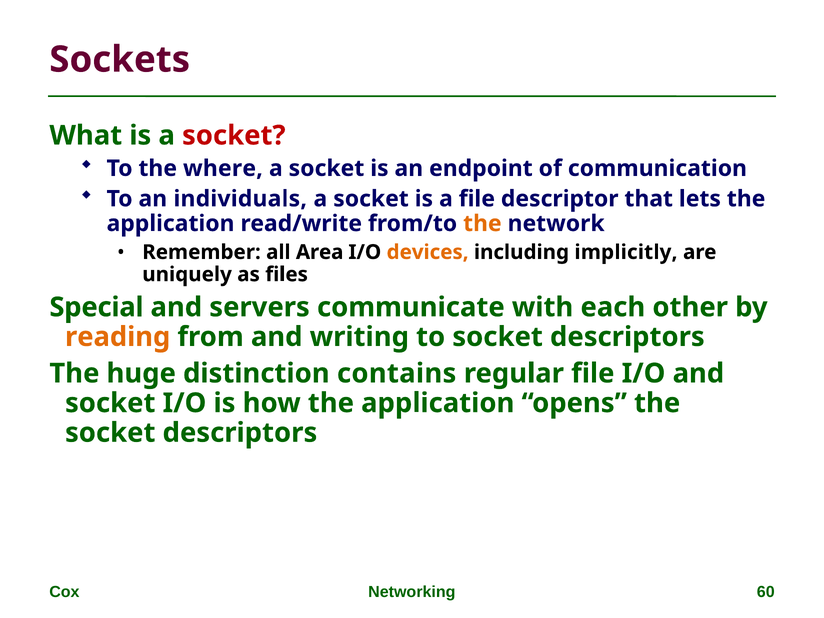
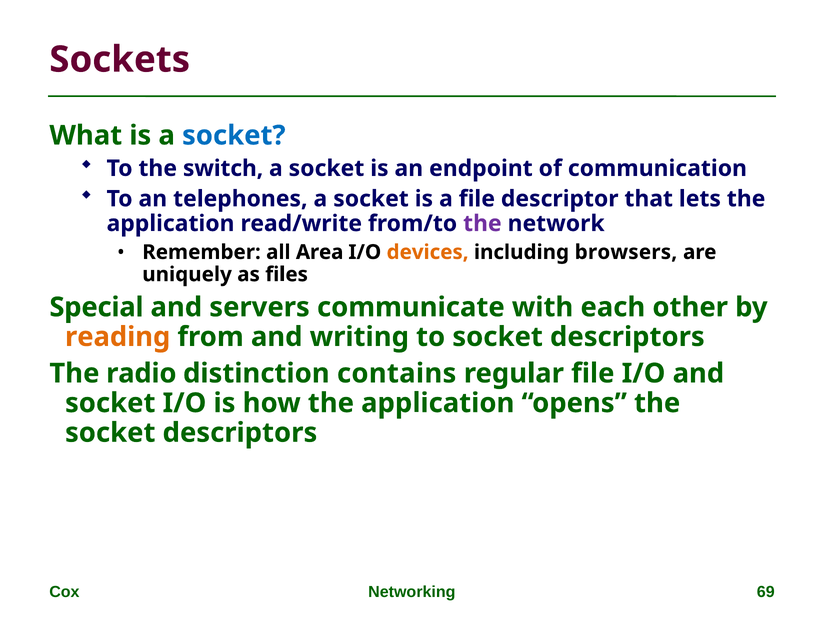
socket at (234, 135) colour: red -> blue
where: where -> switch
individuals: individuals -> telephones
the at (482, 224) colour: orange -> purple
implicitly: implicitly -> browsers
huge: huge -> radio
60: 60 -> 69
